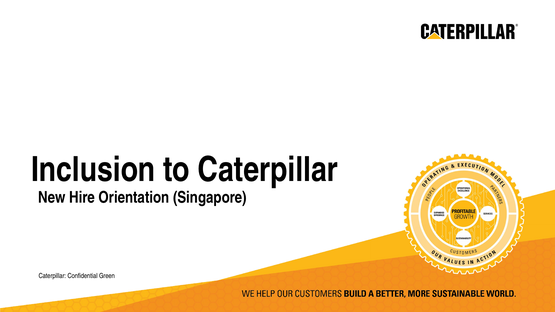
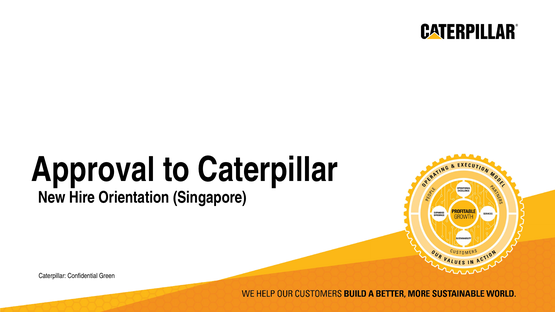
Inclusion: Inclusion -> Approval
